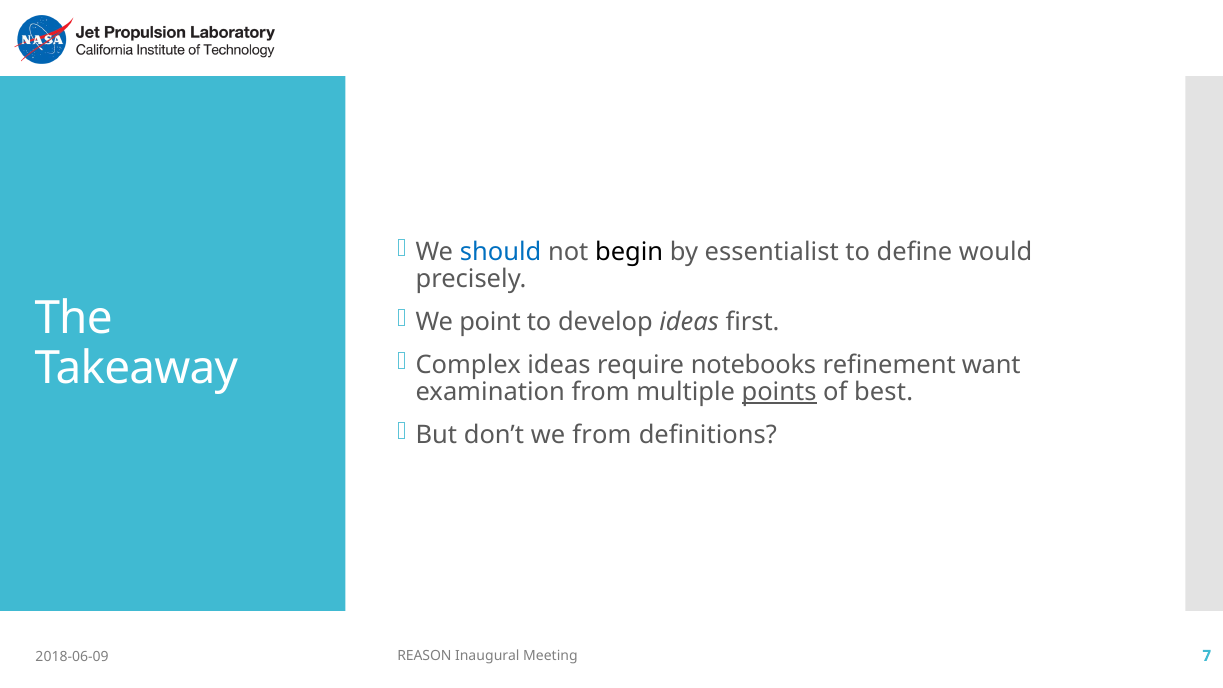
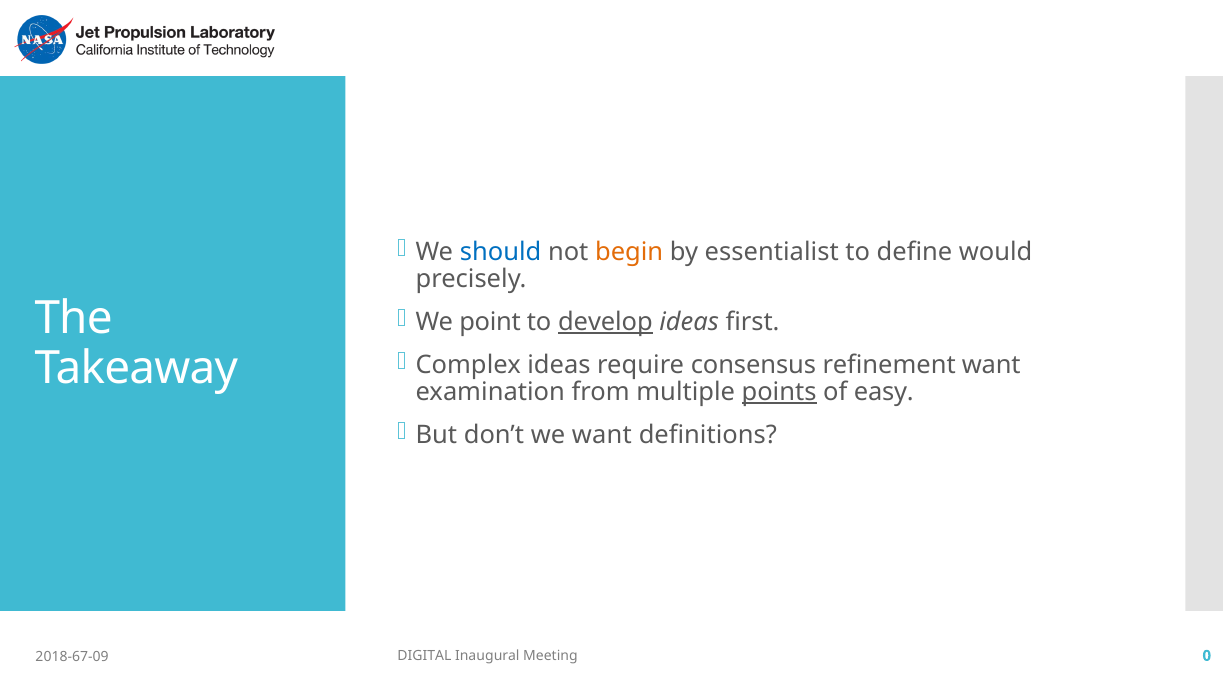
begin colour: black -> orange
develop underline: none -> present
notebooks: notebooks -> consensus
best: best -> easy
we from: from -> want
REASON: REASON -> DIGITAL
7: 7 -> 0
2018-06-09: 2018-06-09 -> 2018-67-09
